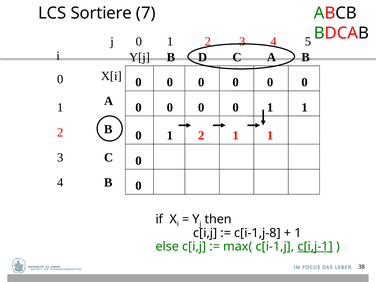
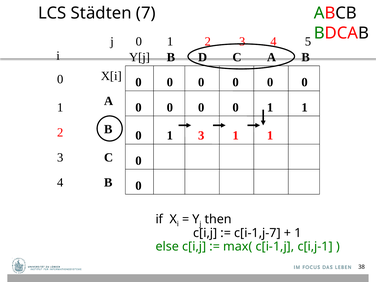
Sortiere: Sortiere -> Städten
2 at (201, 136): 2 -> 3
c[i-1,j-8: c[i-1,j-8 -> c[i-1,j-7
c[i,j-1 underline: present -> none
